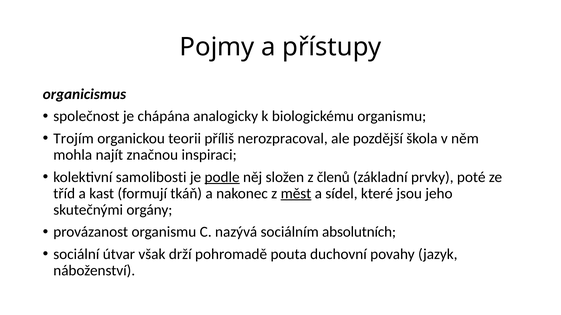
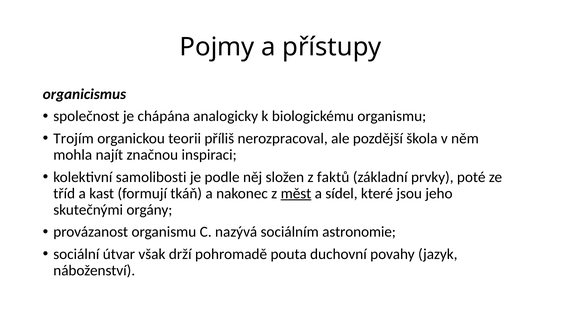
podle underline: present -> none
členů: členů -> faktů
absolutních: absolutních -> astronomie
